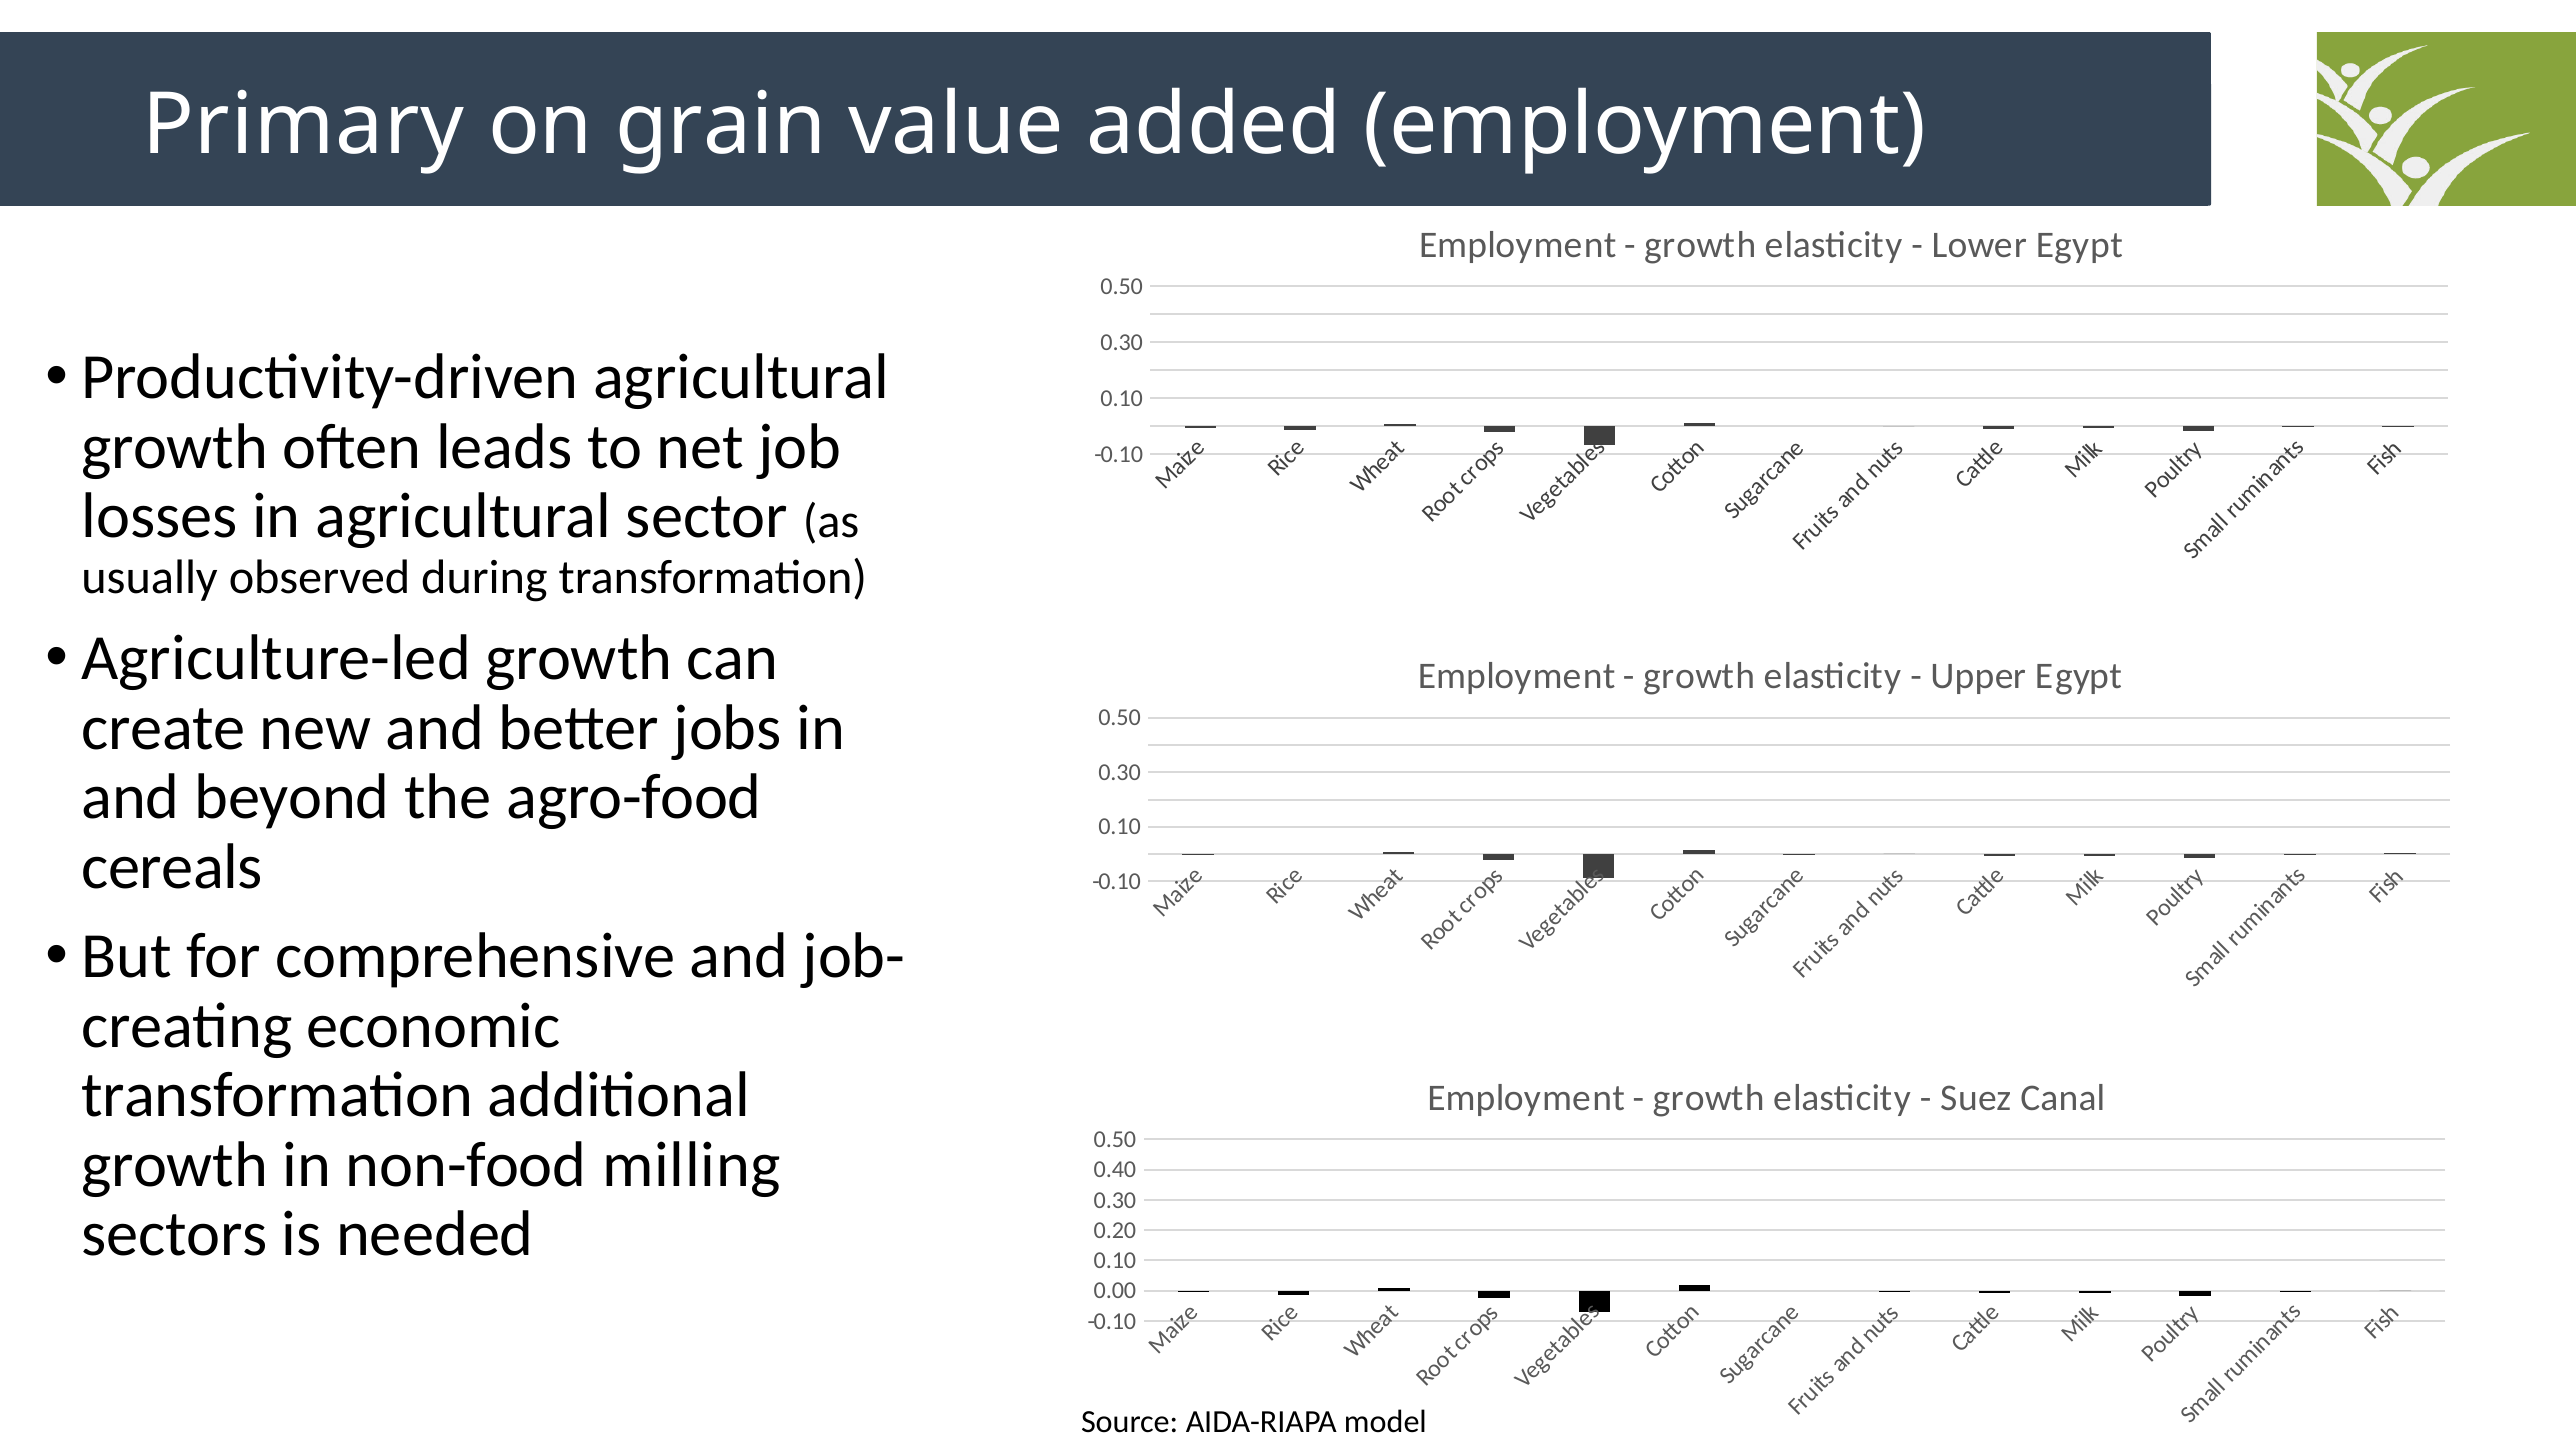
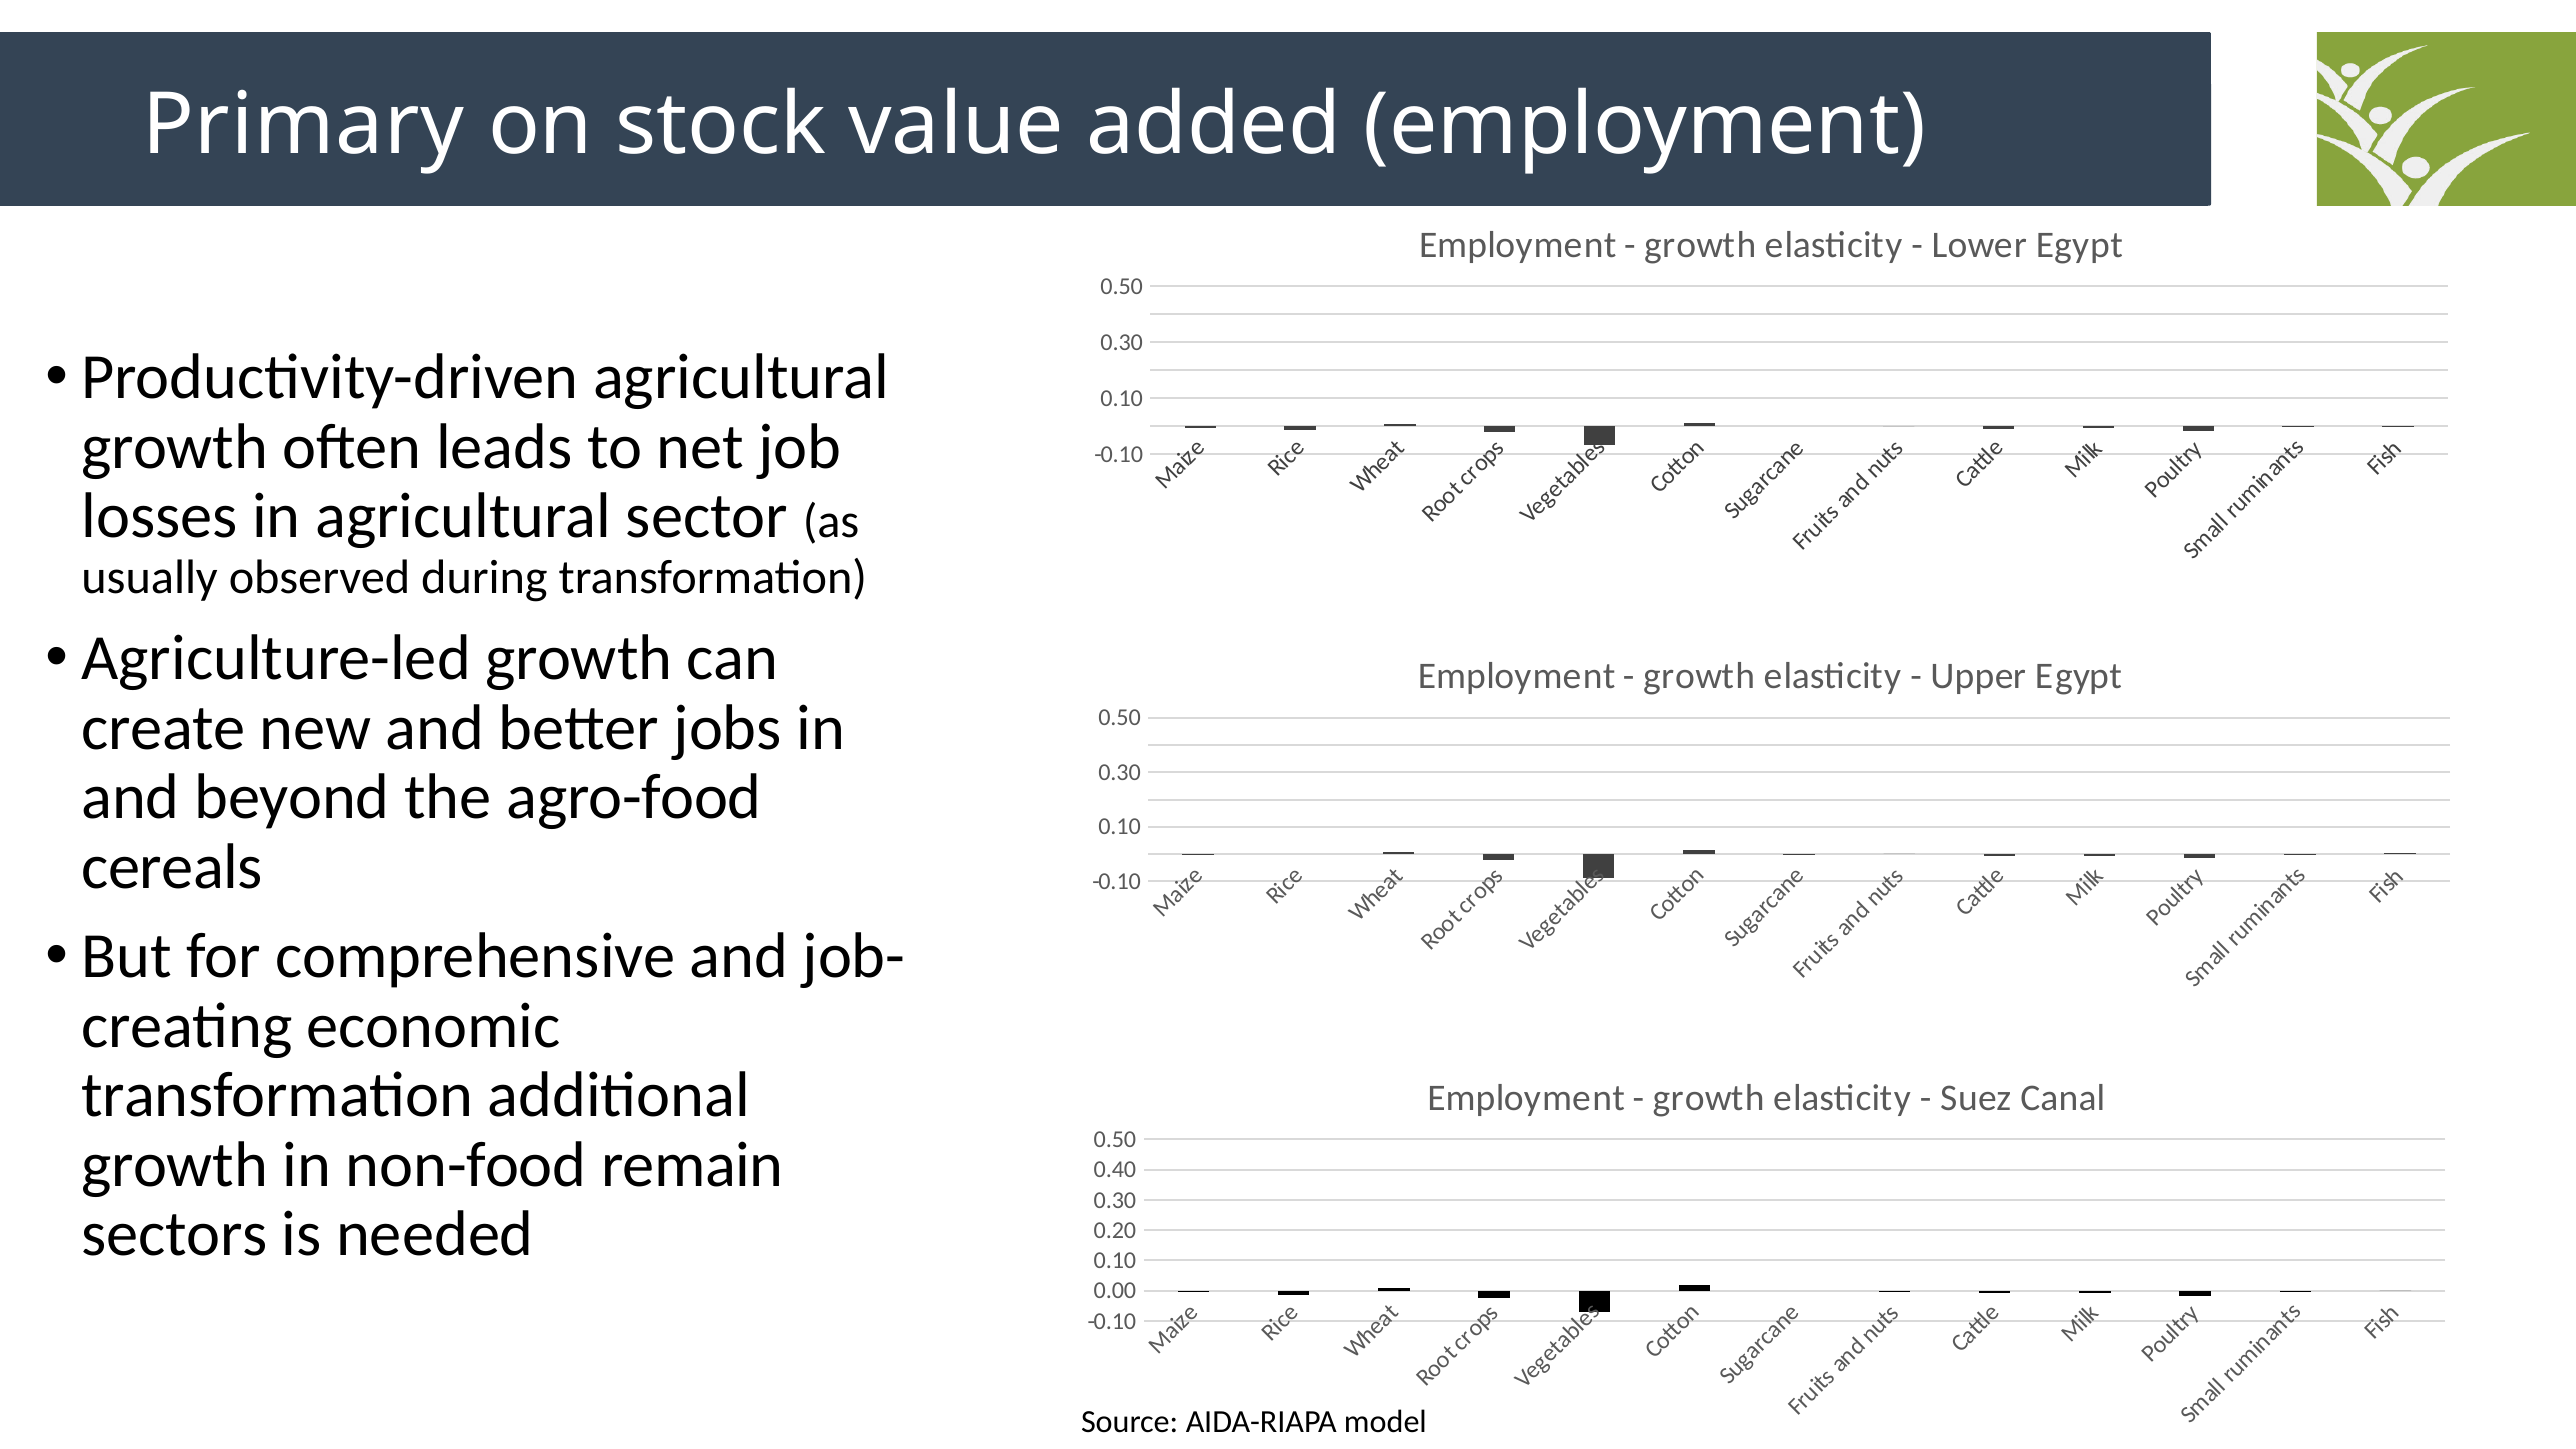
grain: grain -> stock
milling: milling -> remain
